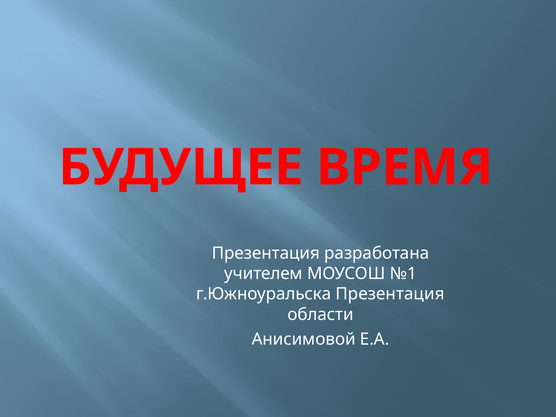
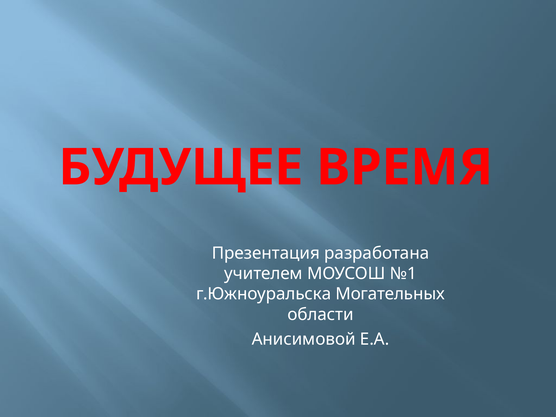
г.Южноуральска Презентация: Презентация -> Могательных
